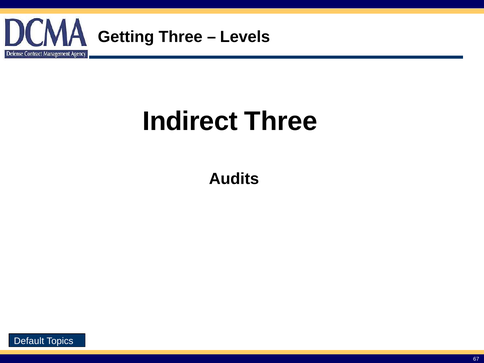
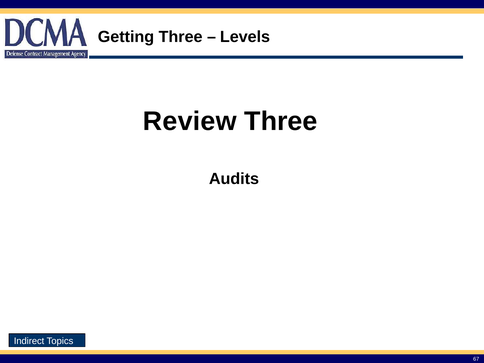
Indirect: Indirect -> Review
Default: Default -> Indirect
